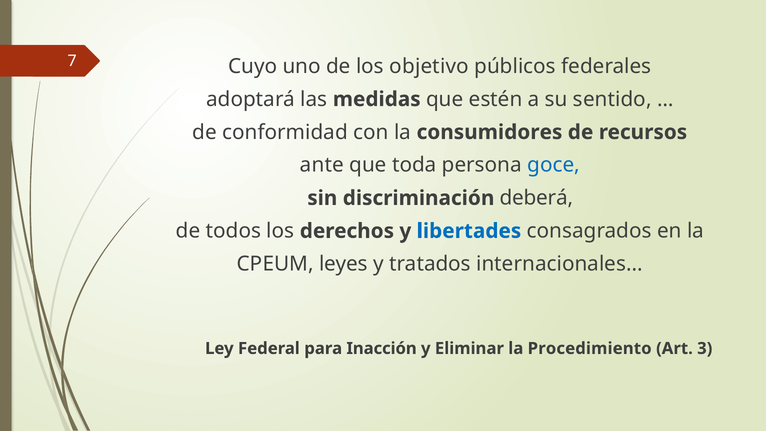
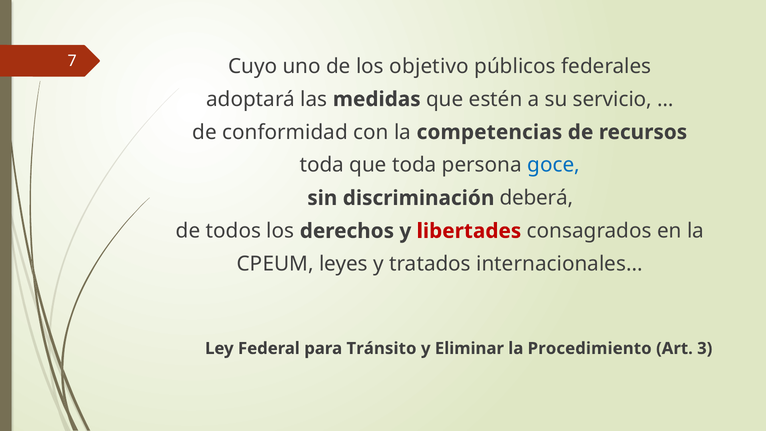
sentido: sentido -> servicio
consumidores: consumidores -> competencias
ante at (322, 165): ante -> toda
libertades colour: blue -> red
Inacción: Inacción -> Tránsito
